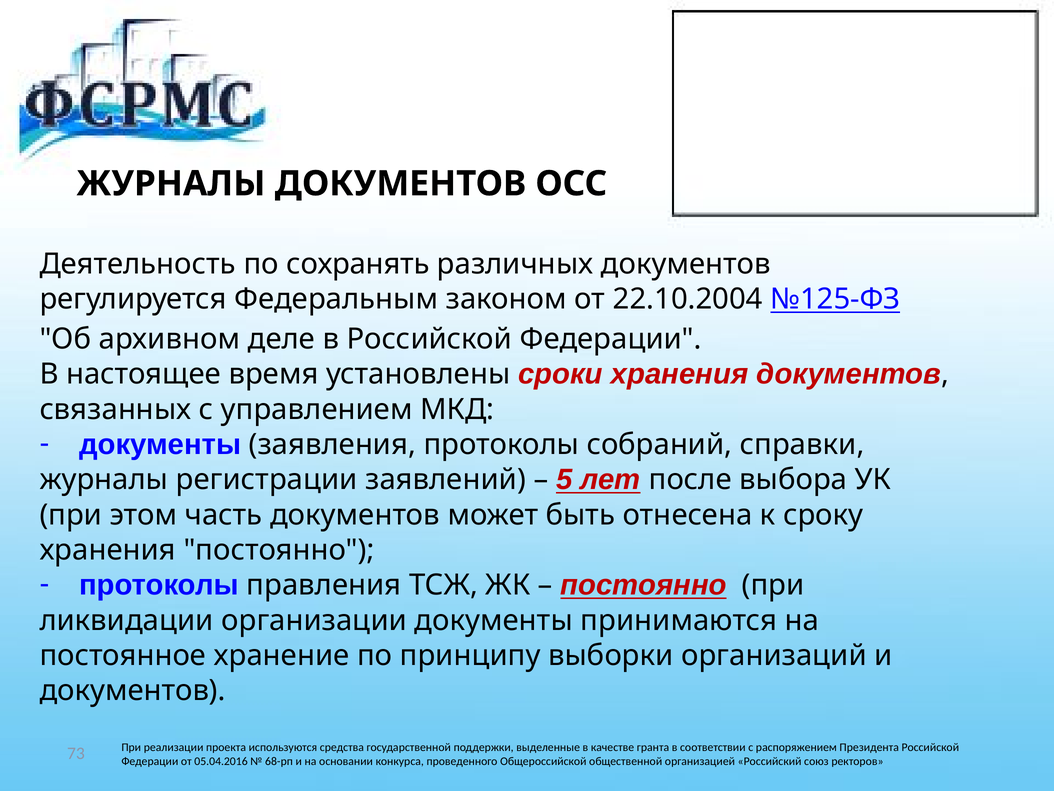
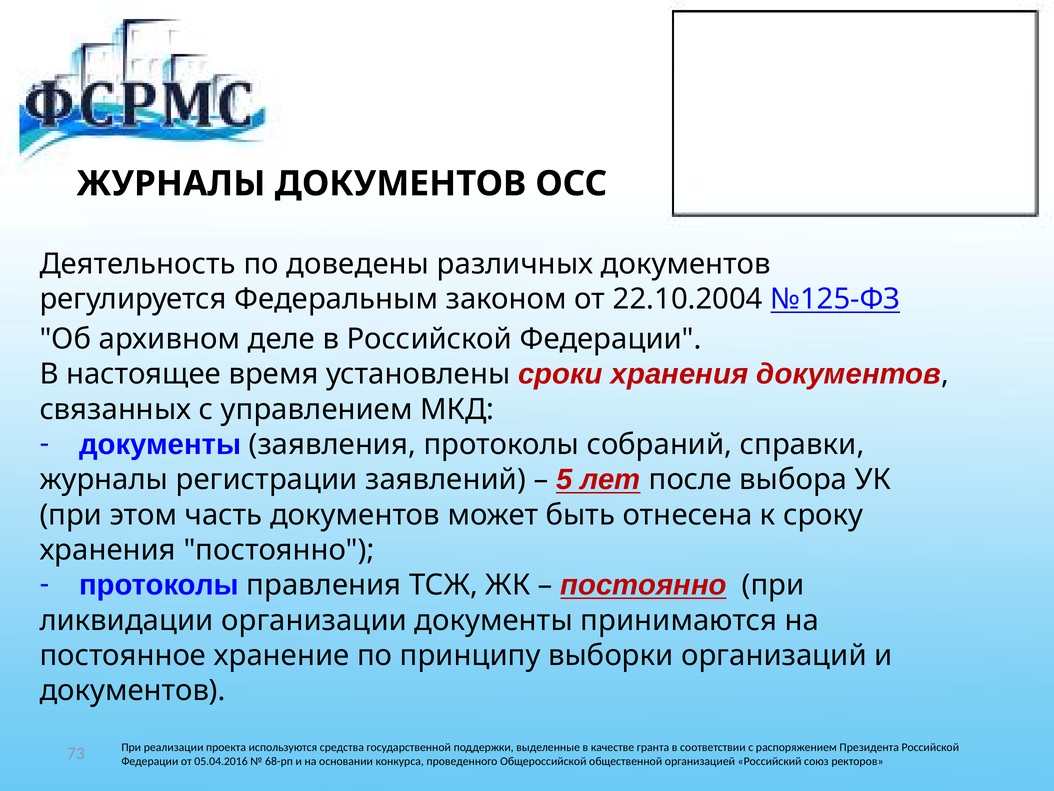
сохранять: сохранять -> доведены
